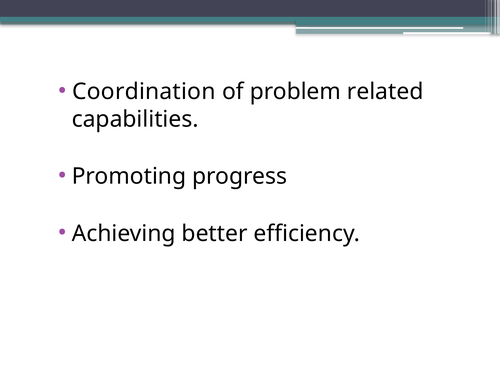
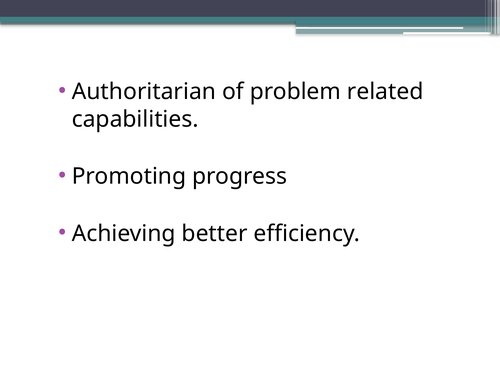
Coordination: Coordination -> Authoritarian
